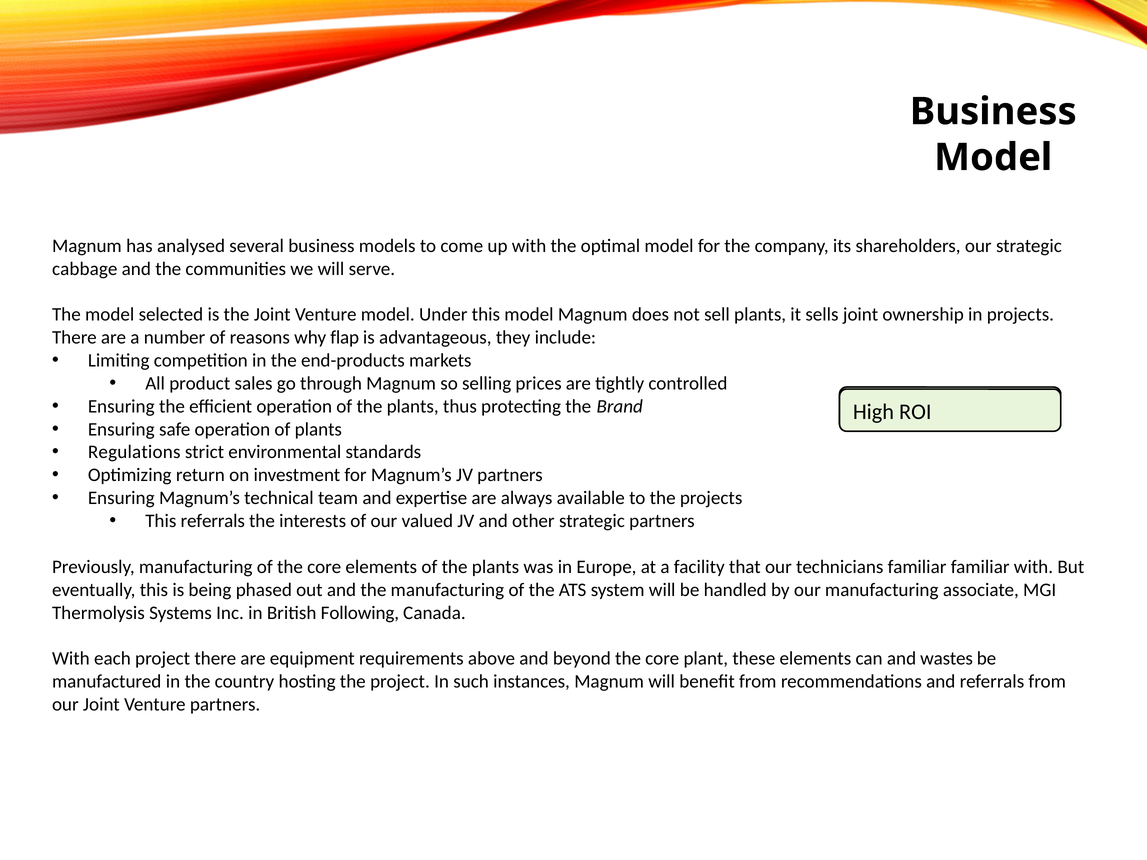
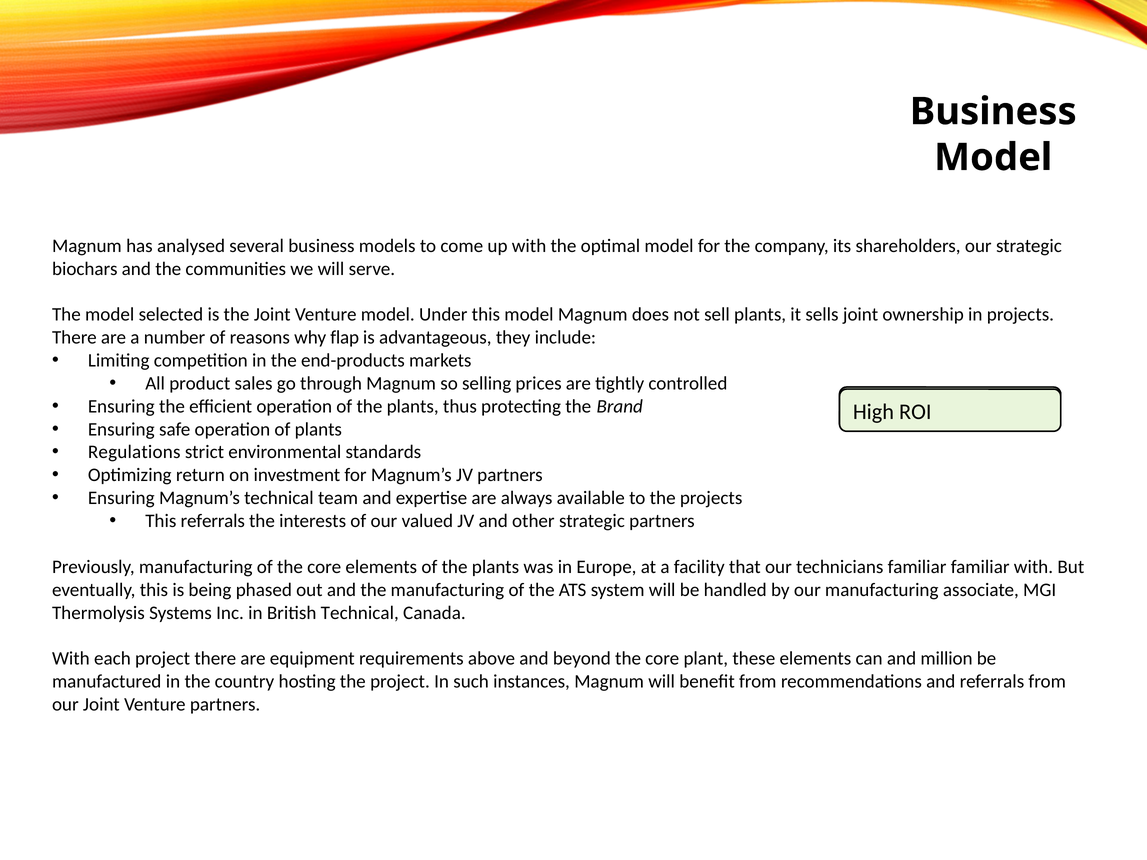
cabbage: cabbage -> biochars
British Following: Following -> Technical
wastes: wastes -> million
